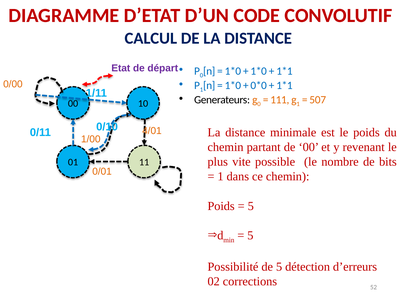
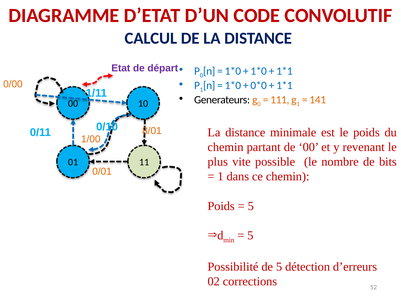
507: 507 -> 141
4/01: 4/01 -> 8/01
